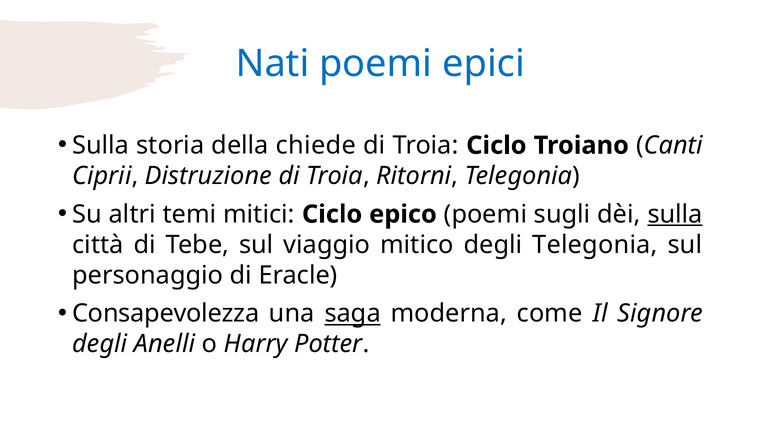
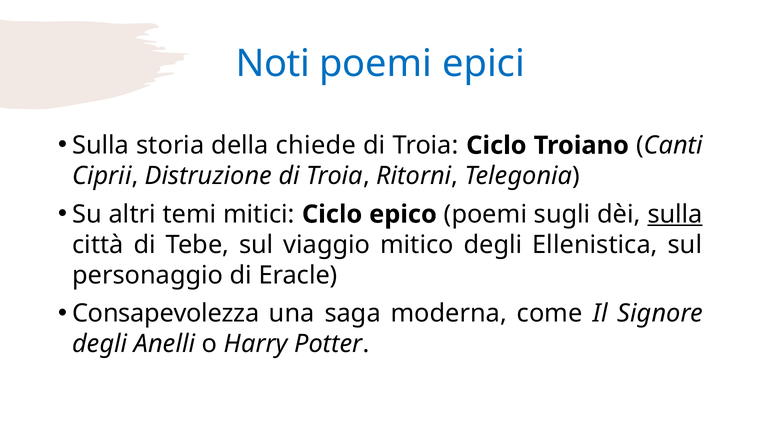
Nati: Nati -> Noti
degli Telegonia: Telegonia -> Ellenistica
saga underline: present -> none
